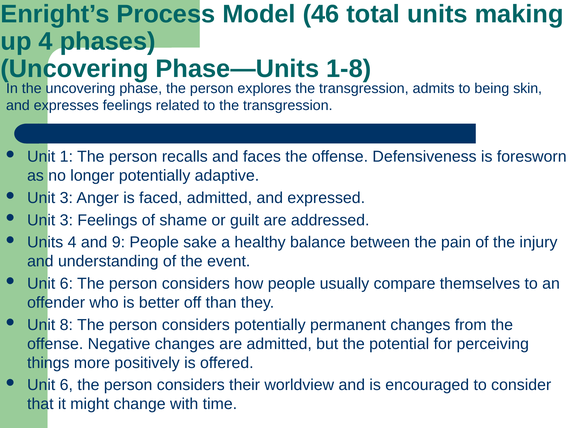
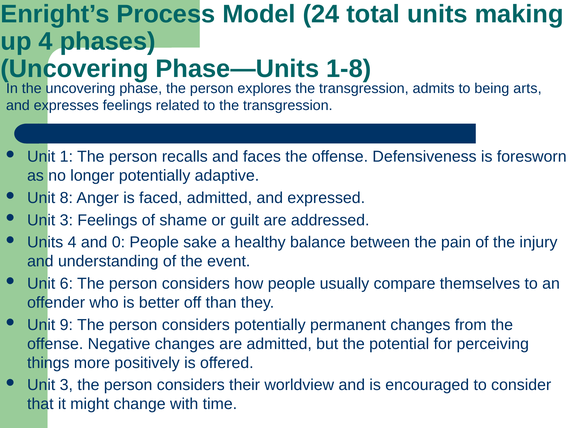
46: 46 -> 24
skin: skin -> arts
3 at (66, 198): 3 -> 8
9: 9 -> 0
8: 8 -> 9
6 at (66, 385): 6 -> 3
